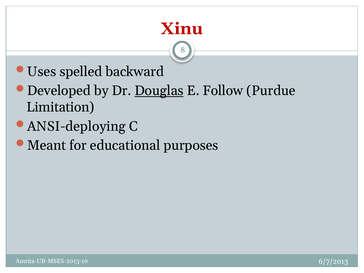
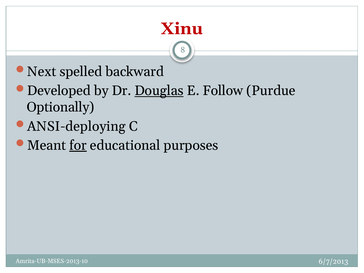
Uses: Uses -> Next
Limitation: Limitation -> Optionally
for underline: none -> present
